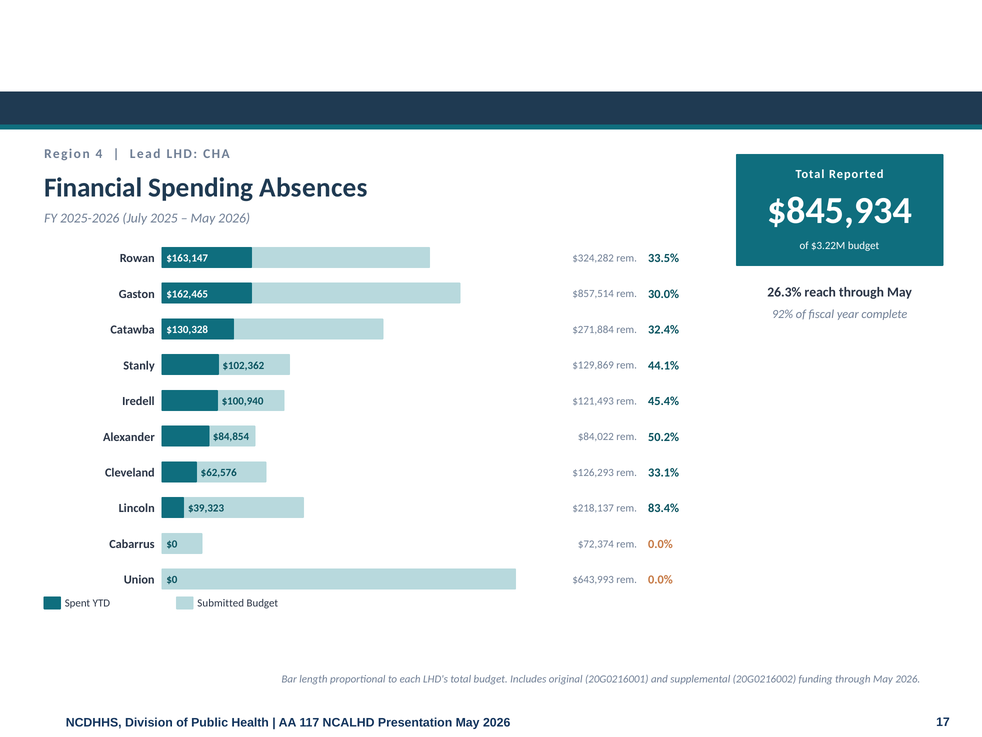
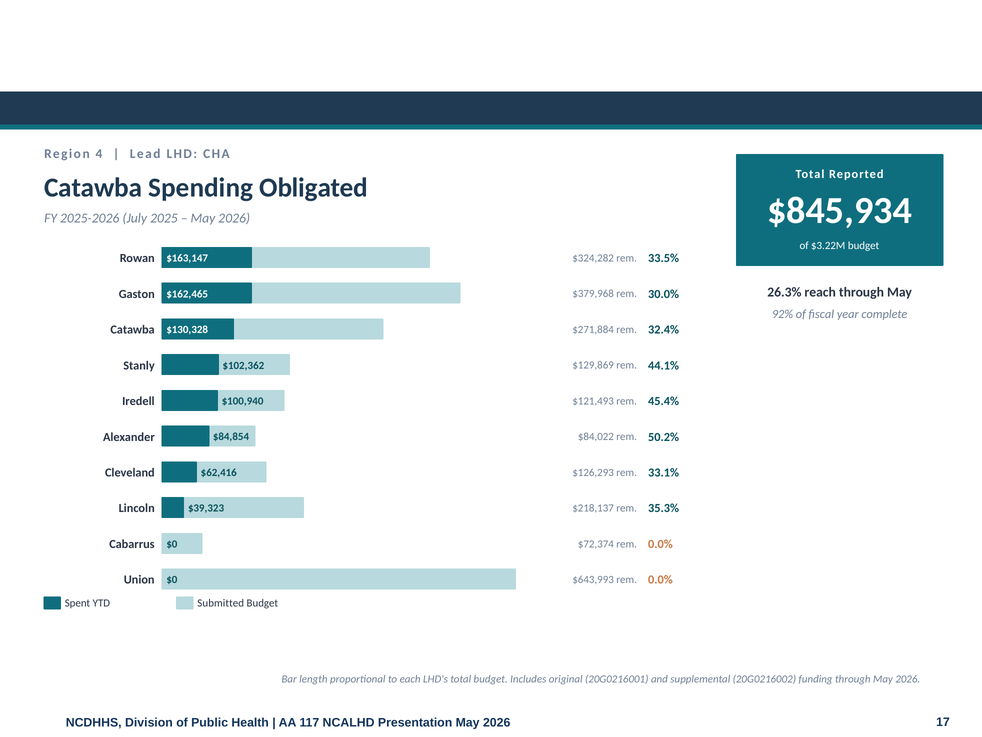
Financial at (93, 188): Financial -> Catawba
Absences: Absences -> Obligated
$857,514: $857,514 -> $379,968
$62,576: $62,576 -> $62,416
83.4%: 83.4% -> 35.3%
